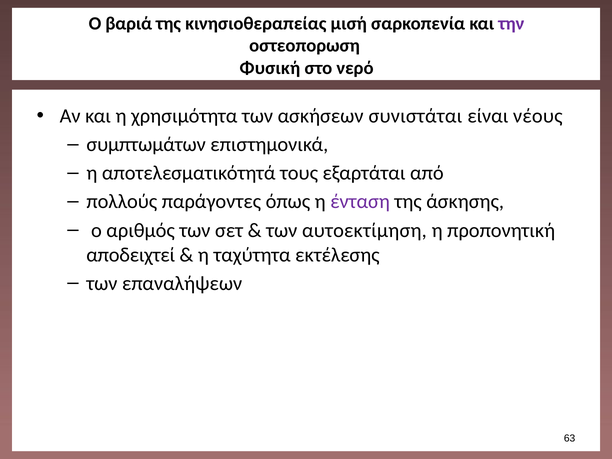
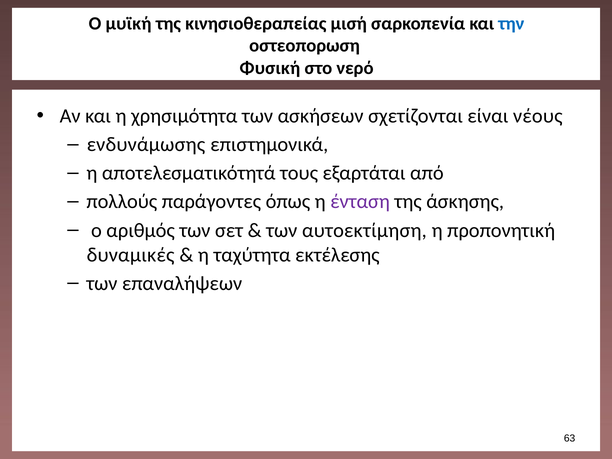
βαριά: βαριά -> μυϊκή
την colour: purple -> blue
συνιστάται: συνιστάται -> σχετίζονται
συμπτωμάτων: συμπτωμάτων -> ενδυνάμωσης
αποδειχτεί: αποδειχτεί -> δυναμικές
